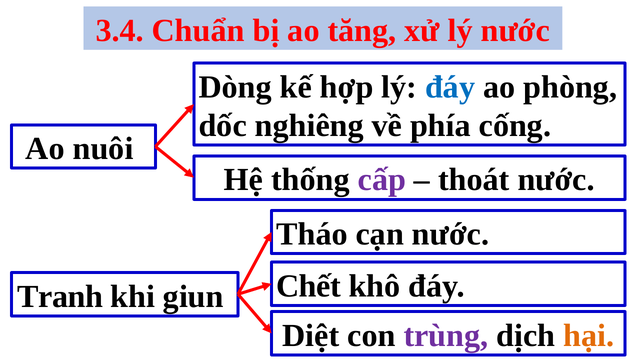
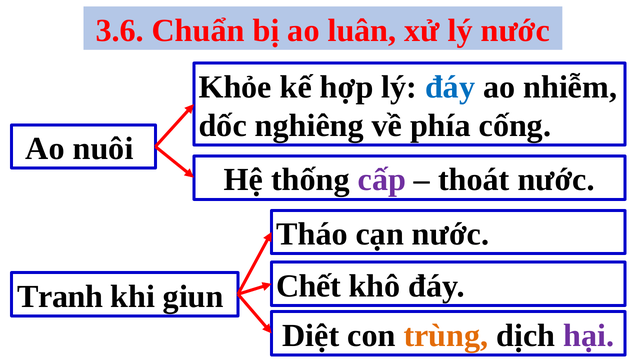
3.4: 3.4 -> 3.6
tăng: tăng -> luân
Dòng: Dòng -> Khỏe
phòng: phòng -> nhiễm
trùng colour: purple -> orange
hại colour: orange -> purple
